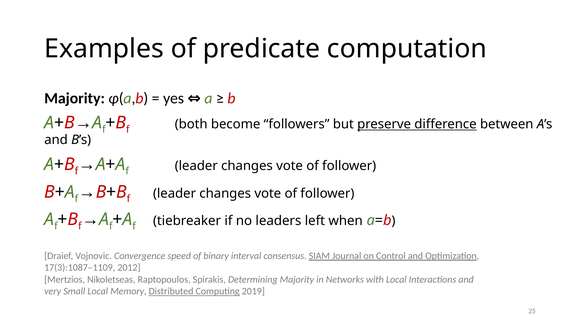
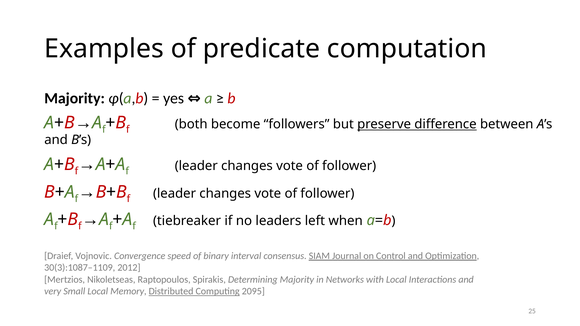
17(3):1087–1109: 17(3):1087–1109 -> 30(3):1087–1109
2019: 2019 -> 2095
